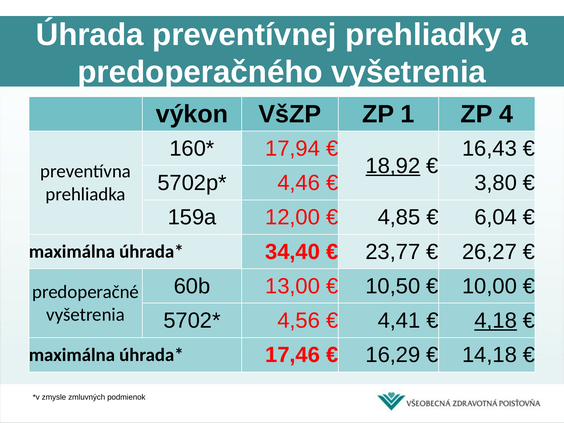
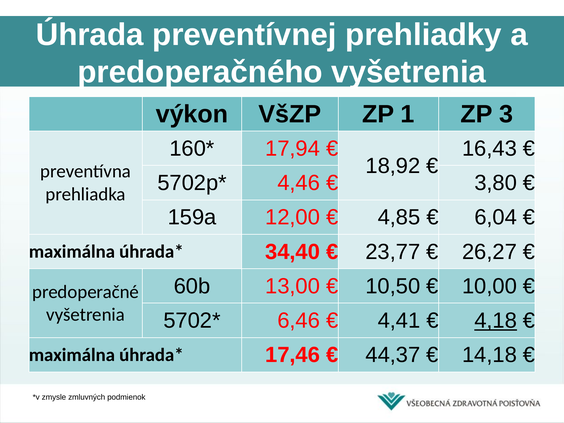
4: 4 -> 3
18,92 underline: present -> none
4,56: 4,56 -> 6,46
16,29: 16,29 -> 44,37
